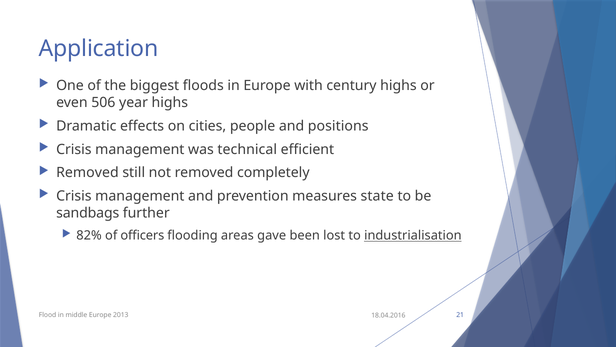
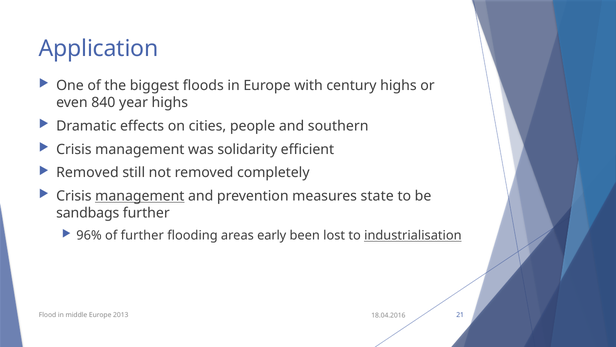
506: 506 -> 840
positions: positions -> southern
technical: technical -> solidarity
management at (140, 196) underline: none -> present
82%: 82% -> 96%
of officers: officers -> further
gave: gave -> early
